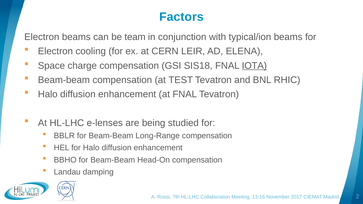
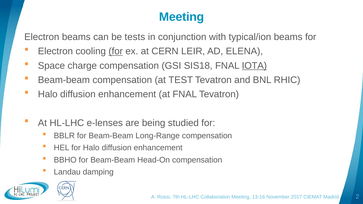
Factors at (181, 17): Factors -> Meeting
team: team -> tests
for at (116, 51) underline: none -> present
